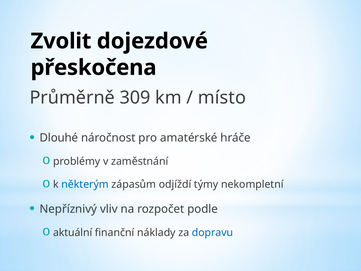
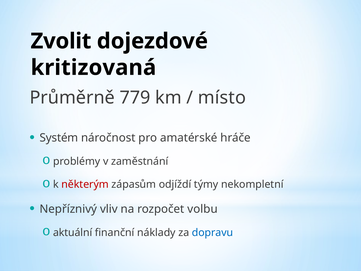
přeskočena: přeskočena -> kritizovaná
309: 309 -> 779
Dlouhé: Dlouhé -> Systém
některým colour: blue -> red
podle: podle -> volbu
